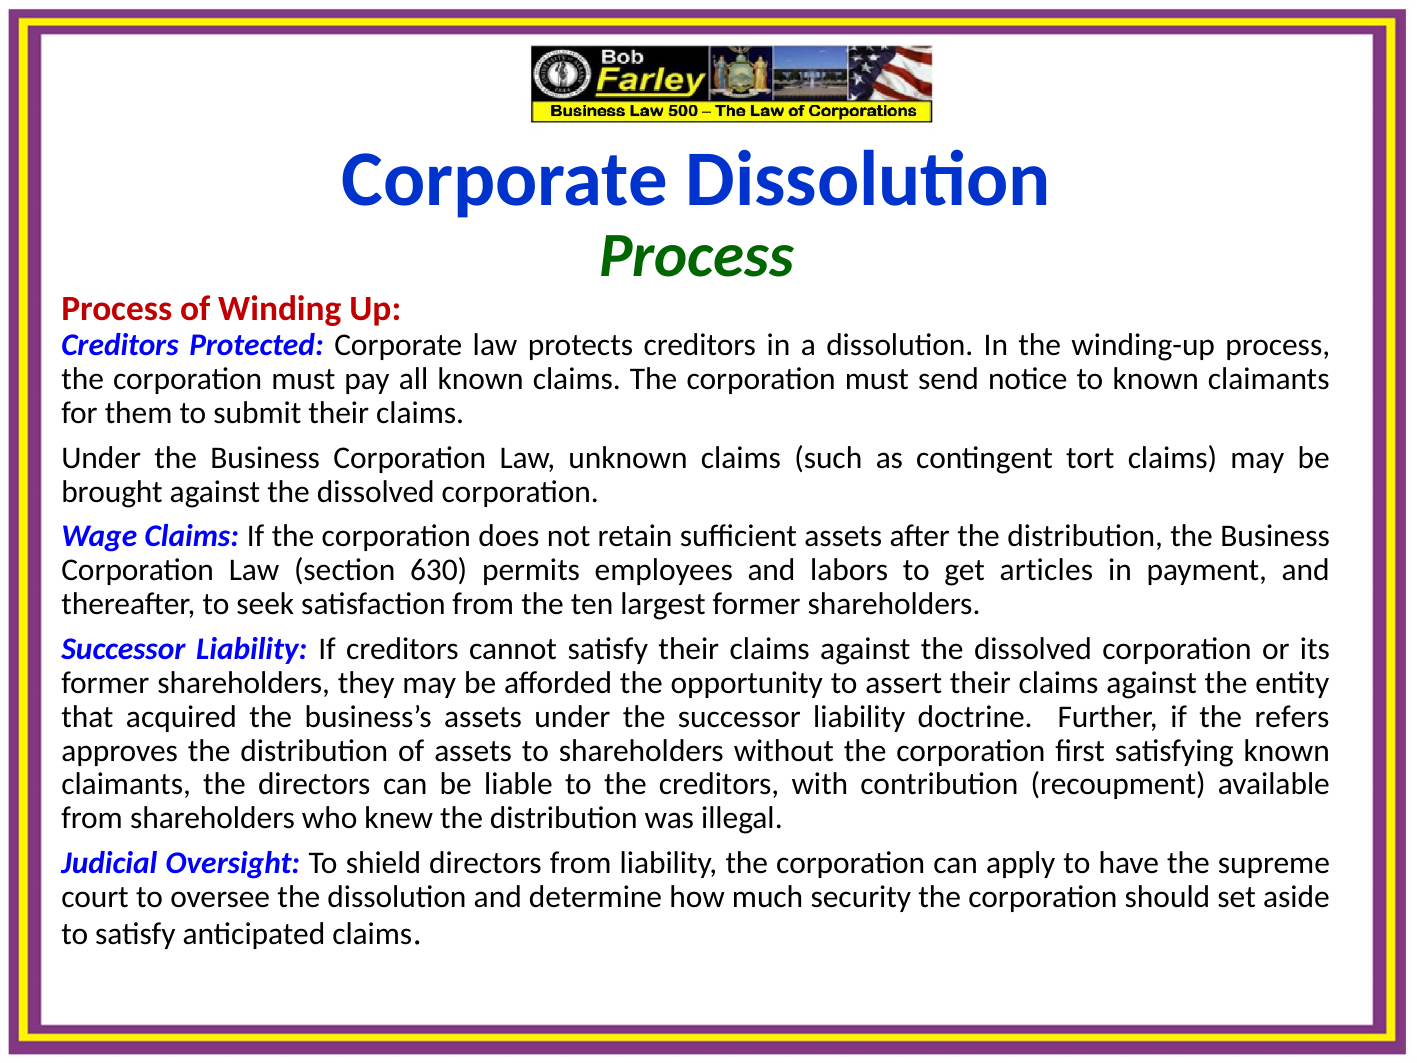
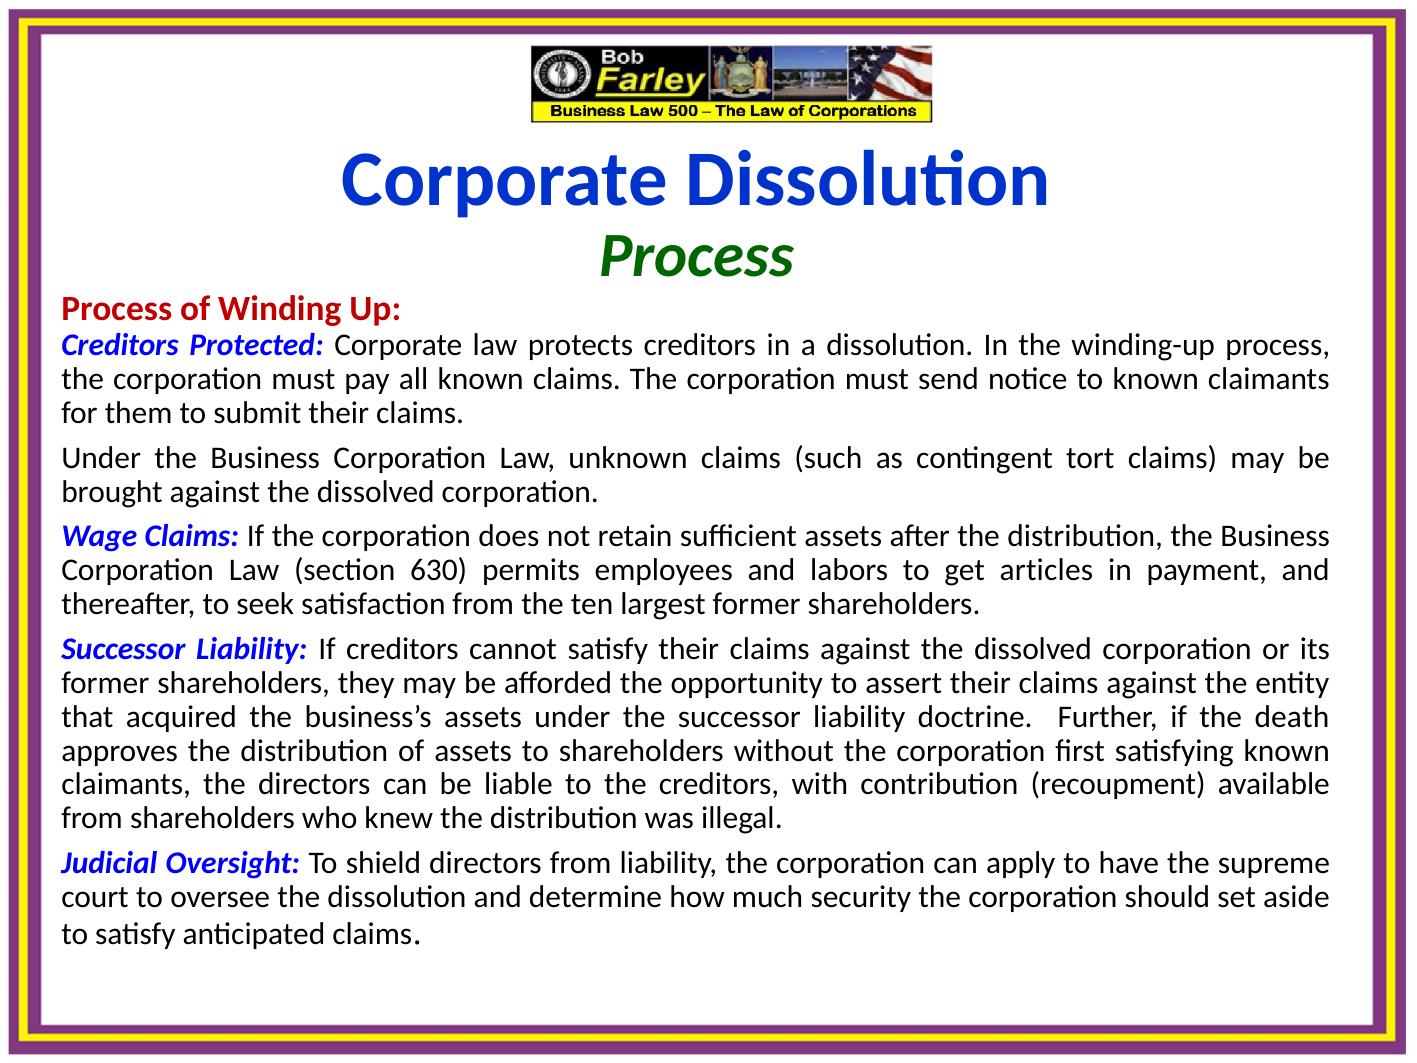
refers: refers -> death
